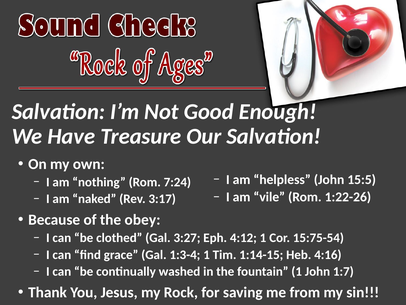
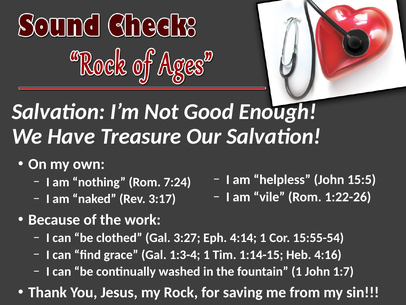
obey: obey -> work
4:12: 4:12 -> 4:14
15:75-54: 15:75-54 -> 15:55-54
